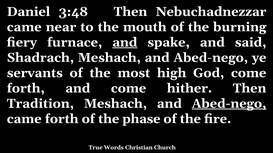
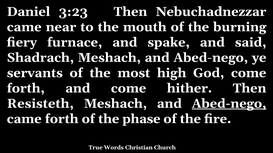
3:48: 3:48 -> 3:23
and at (125, 42) underline: present -> none
Tradition: Tradition -> Resisteth
